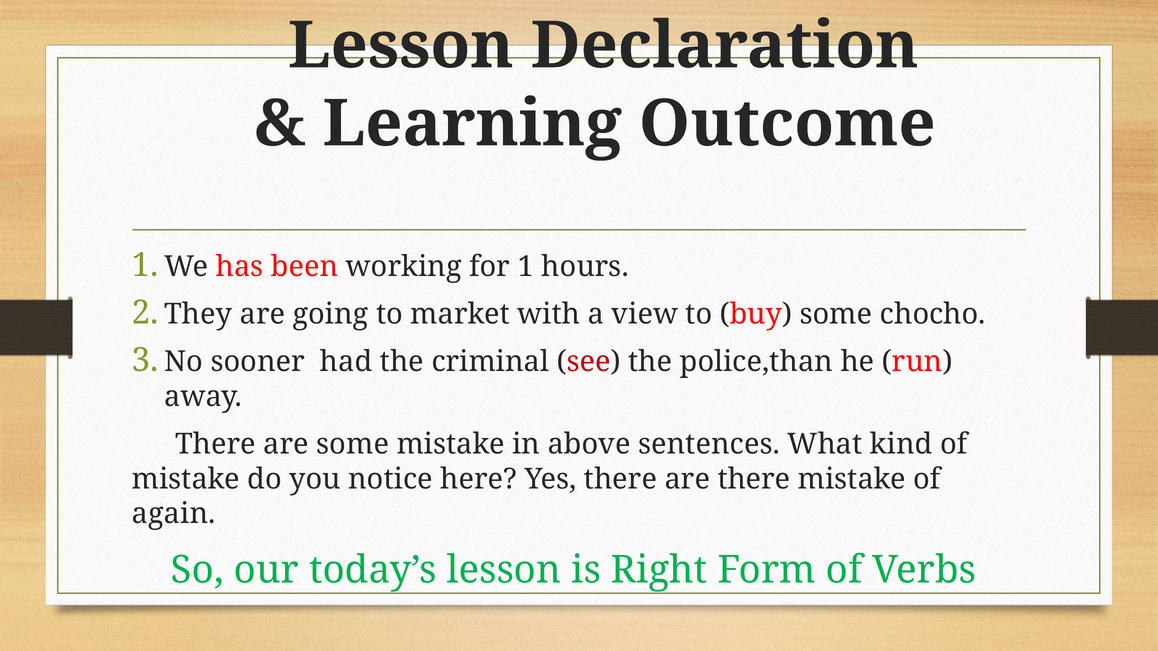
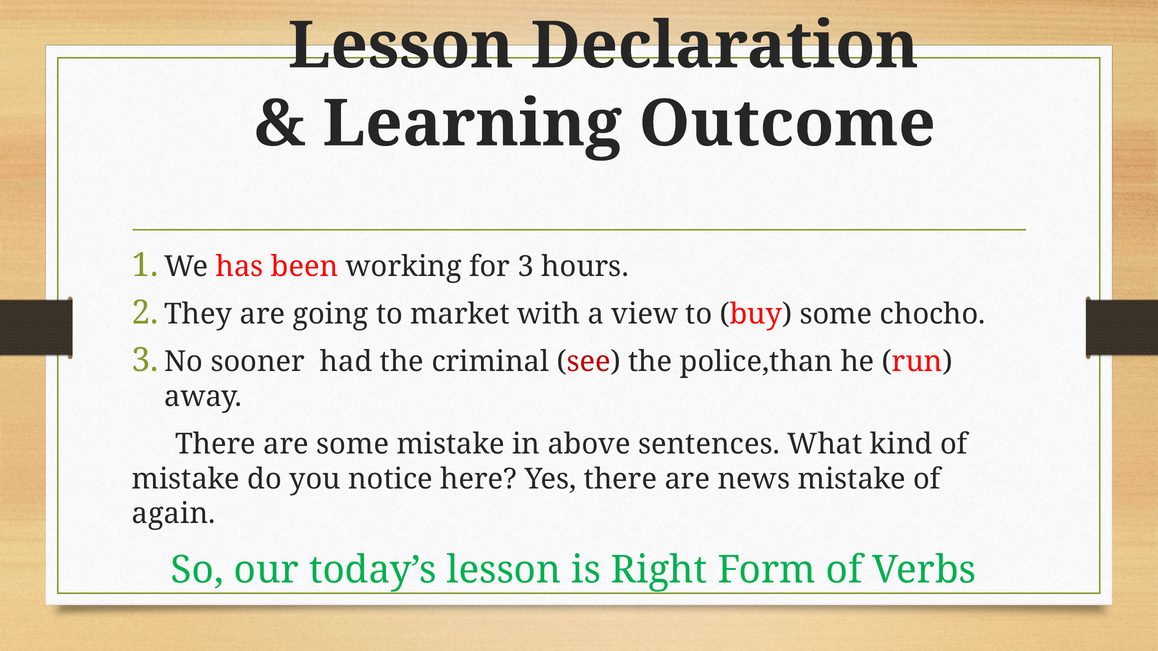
for 1: 1 -> 3
are there: there -> news
